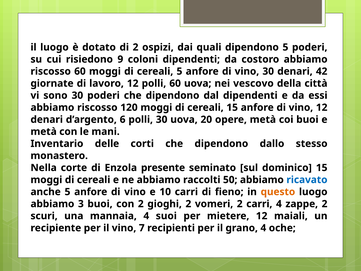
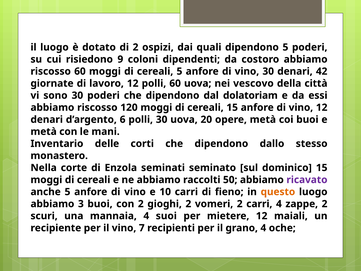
dal dipendenti: dipendenti -> dolatoriam
presente: presente -> seminati
ricavato colour: blue -> purple
